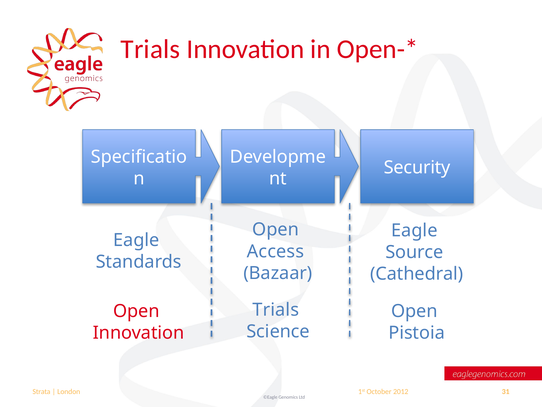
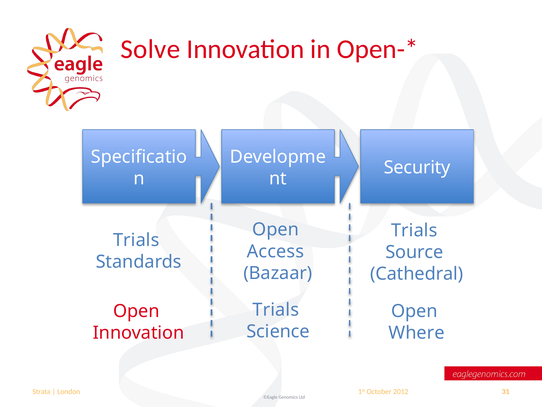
Trials at (150, 49): Trials -> Solve
Eagle at (414, 230): Eagle -> Trials
Eagle at (136, 240): Eagle -> Trials
Pistoia: Pistoia -> Where
